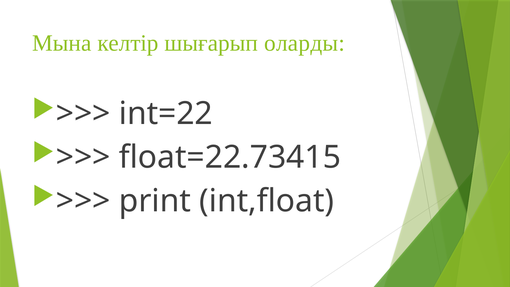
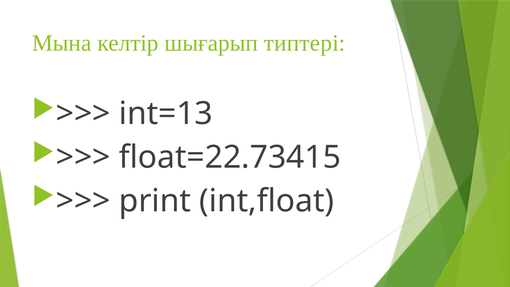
оларды: оларды -> типтері
int=22: int=22 -> int=13
